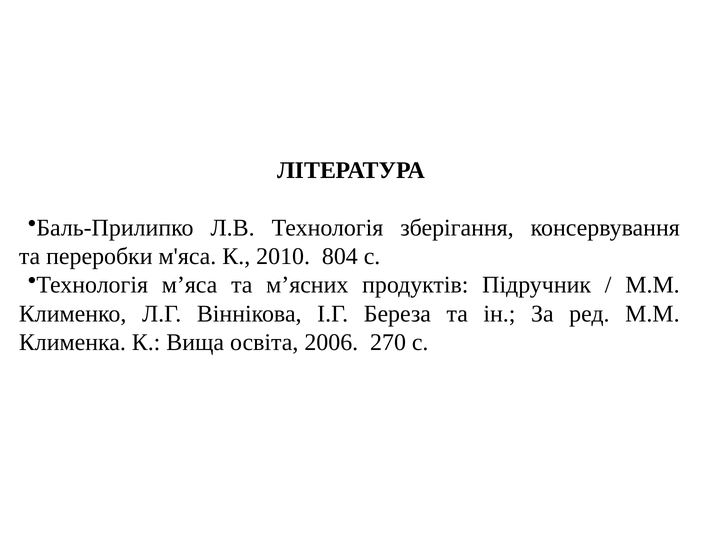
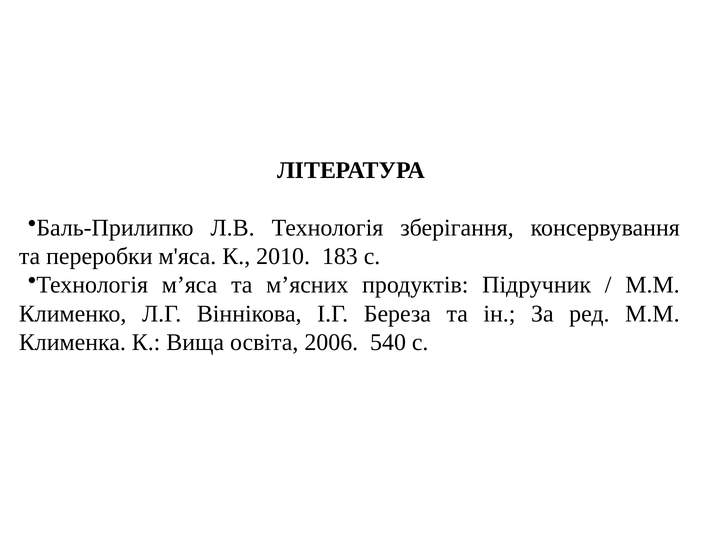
804: 804 -> 183
270: 270 -> 540
